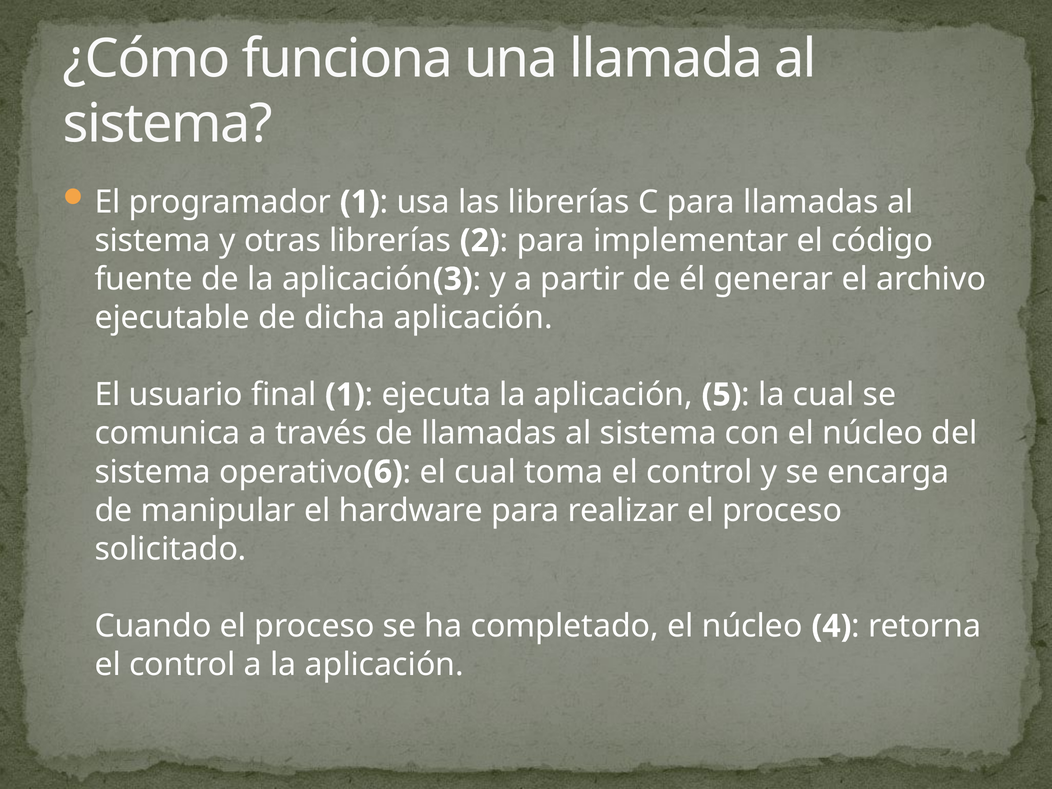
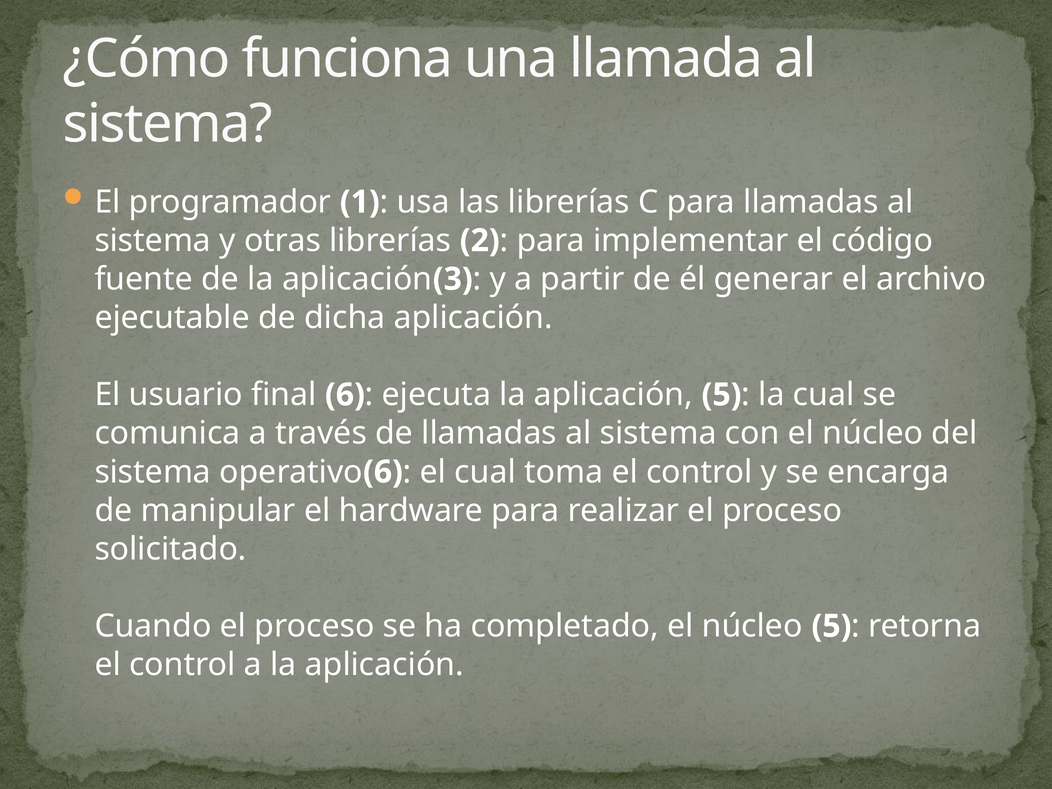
final 1: 1 -> 6
núcleo 4: 4 -> 5
